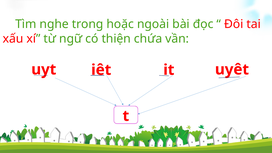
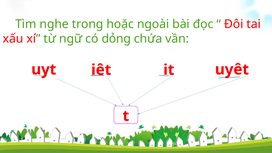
thiện: thiện -> dỏng
